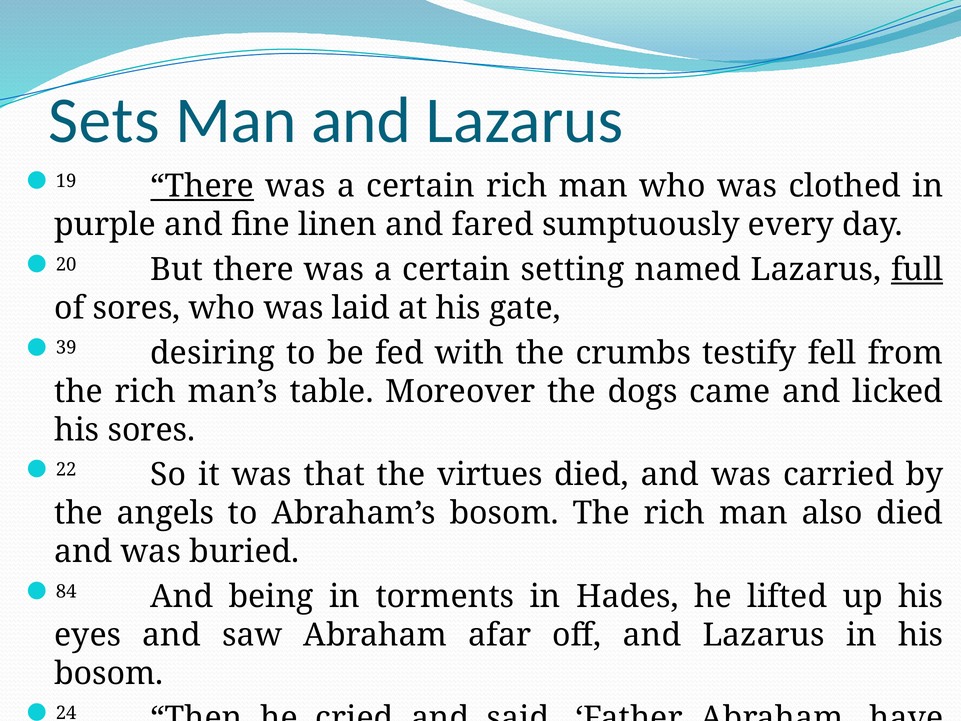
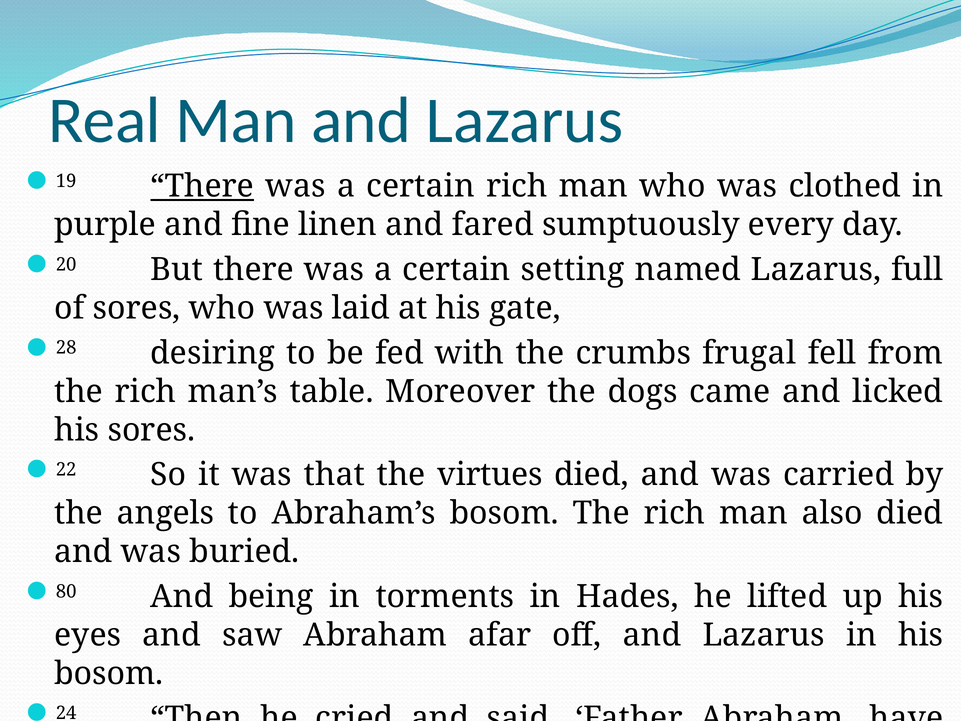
Sets: Sets -> Real
full underline: present -> none
39: 39 -> 28
testify: testify -> frugal
84: 84 -> 80
